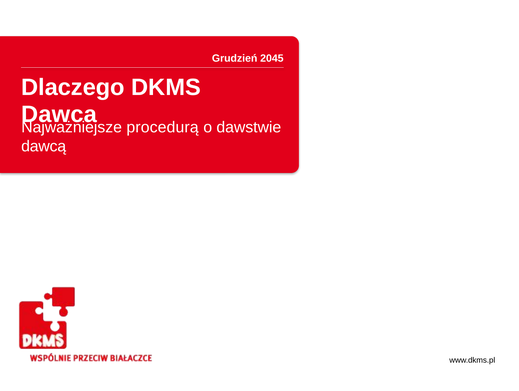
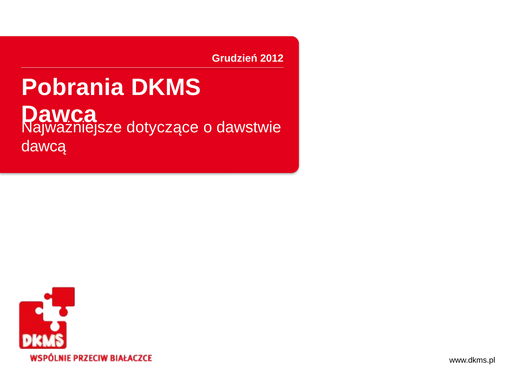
2045: 2045 -> 2012
Dlaczego: Dlaczego -> Pobrania
procedurą: procedurą -> dotyczące
